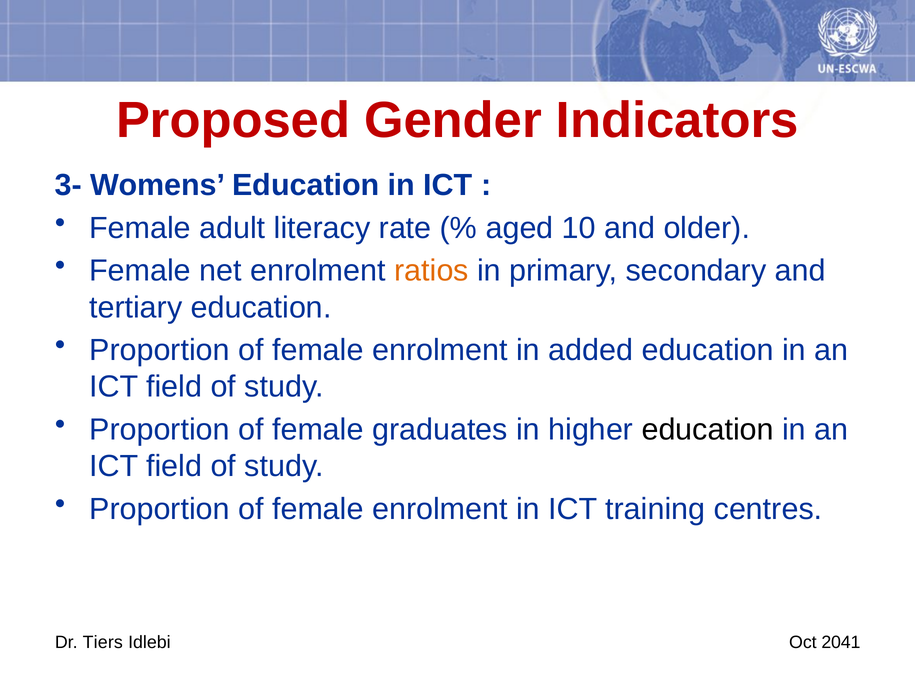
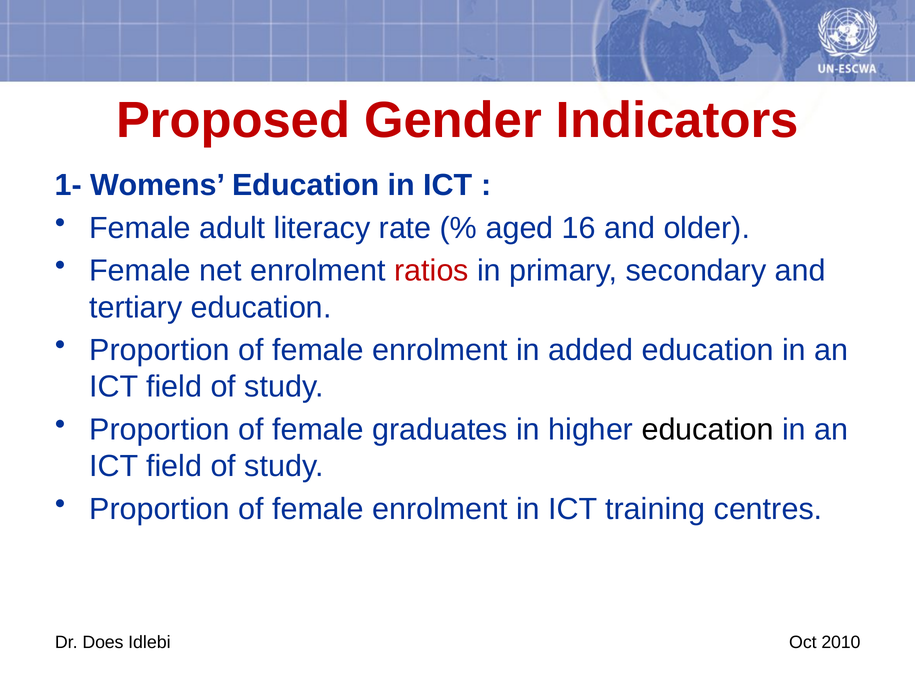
3-: 3- -> 1-
10: 10 -> 16
ratios colour: orange -> red
Tiers: Tiers -> Does
2041: 2041 -> 2010
